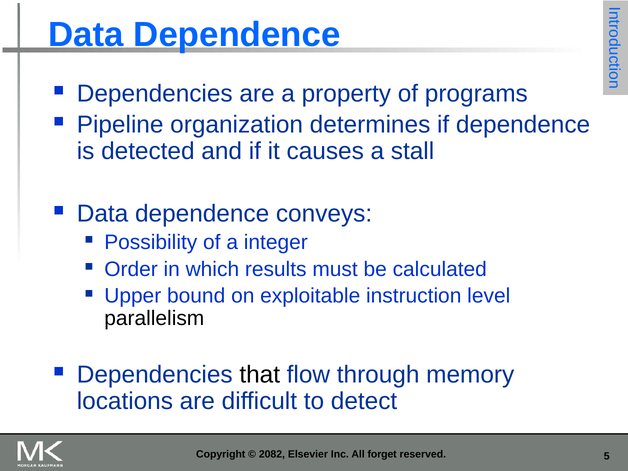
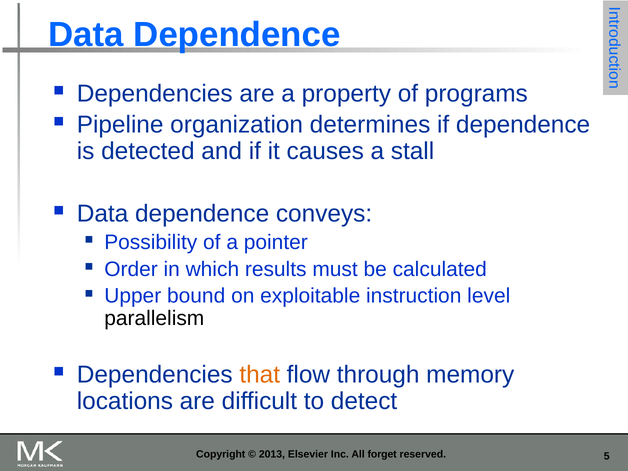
integer: integer -> pointer
that colour: black -> orange
2082: 2082 -> 2013
